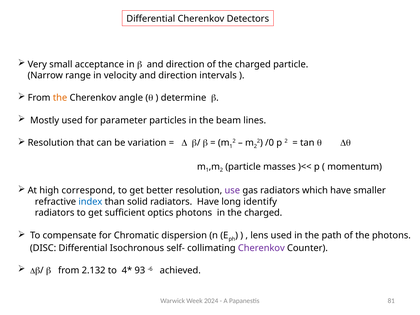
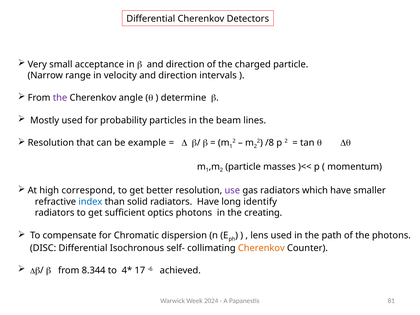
the at (60, 98) colour: orange -> purple
parameter: parameter -> probability
variation: variation -> example
/0: /0 -> /8
in the charged: charged -> creating
Cherenkov at (261, 248) colour: purple -> orange
2.132: 2.132 -> 8.344
93: 93 -> 17
